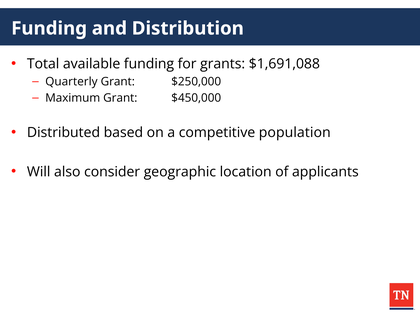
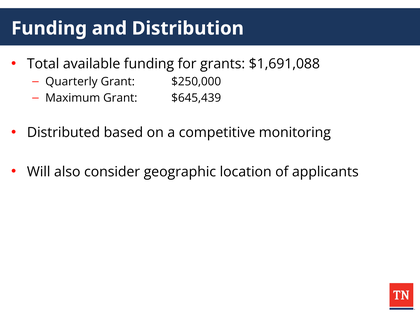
$450,000: $450,000 -> $645,439
population: population -> monitoring
